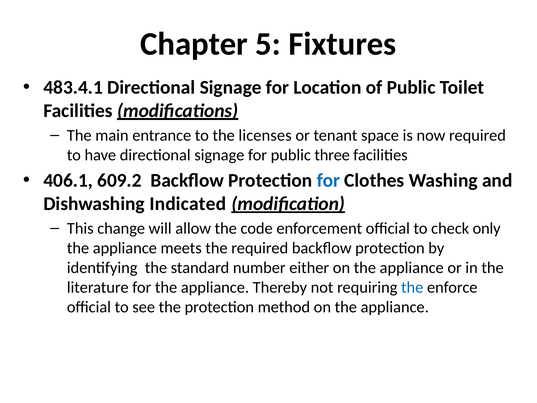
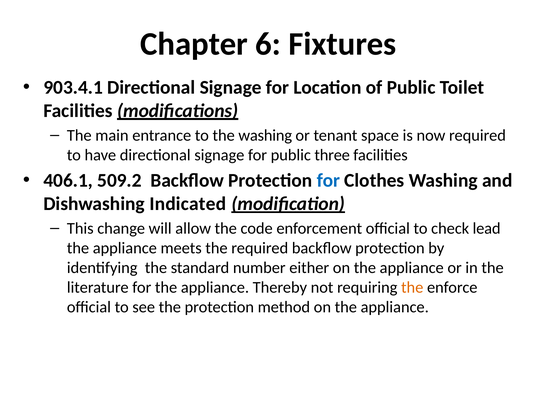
5: 5 -> 6
483.4.1: 483.4.1 -> 903.4.1
the licenses: licenses -> washing
609.2: 609.2 -> 509.2
only: only -> lead
the at (412, 287) colour: blue -> orange
